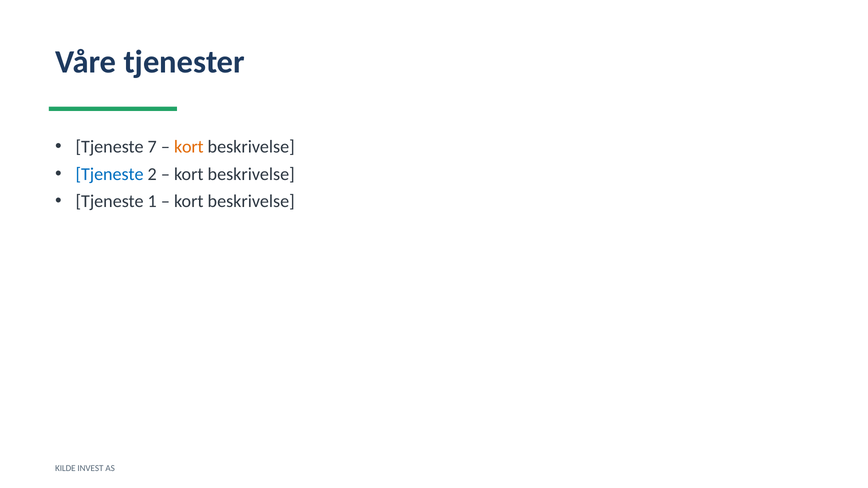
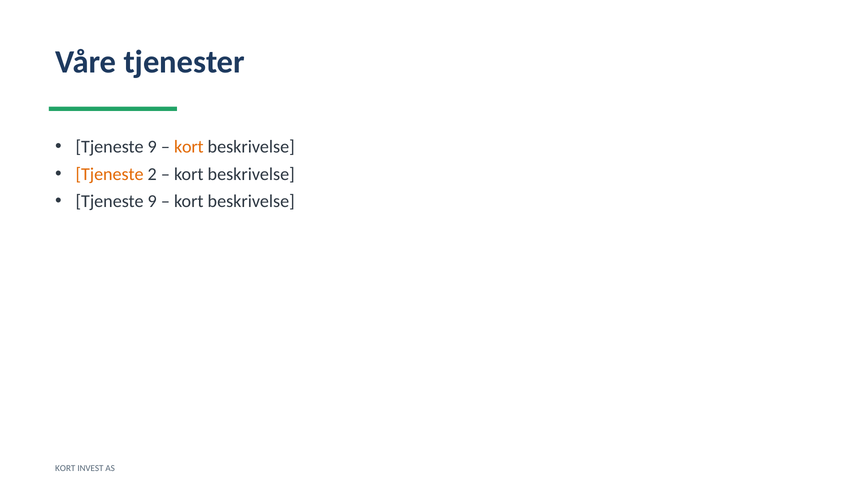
7 at (152, 147): 7 -> 9
Tjeneste at (110, 174) colour: blue -> orange
1 at (152, 201): 1 -> 9
KILDE at (65, 468): KILDE -> KORT
